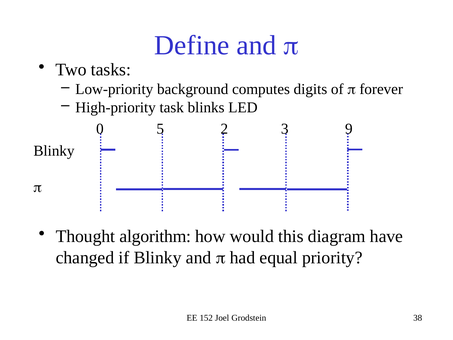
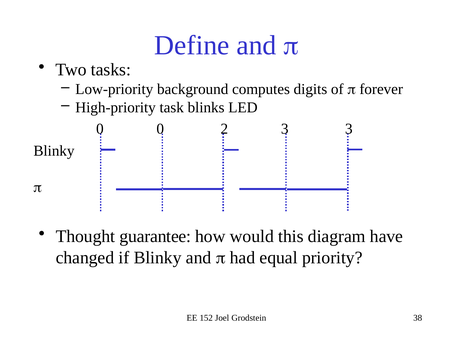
0 5: 5 -> 0
3 9: 9 -> 3
algorithm: algorithm -> guarantee
